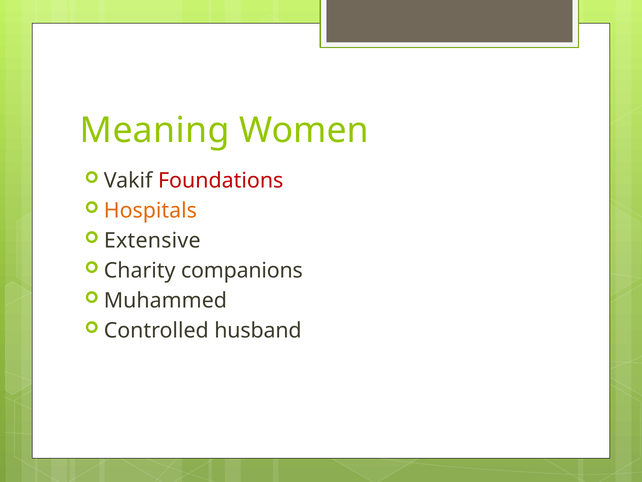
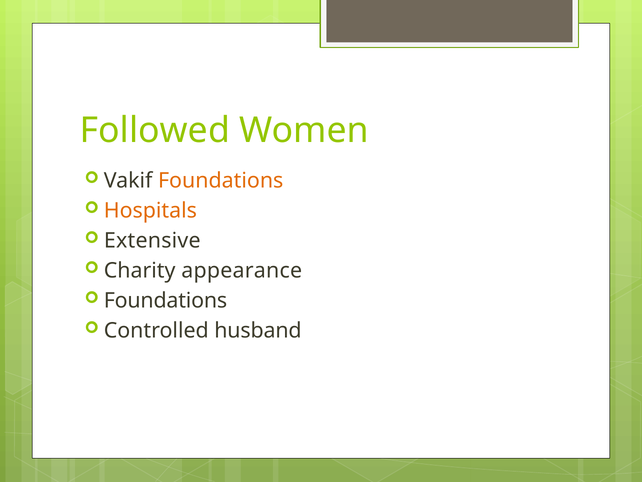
Meaning: Meaning -> Followed
Foundations at (221, 181) colour: red -> orange
companions: companions -> appearance
Muhammed at (165, 301): Muhammed -> Foundations
